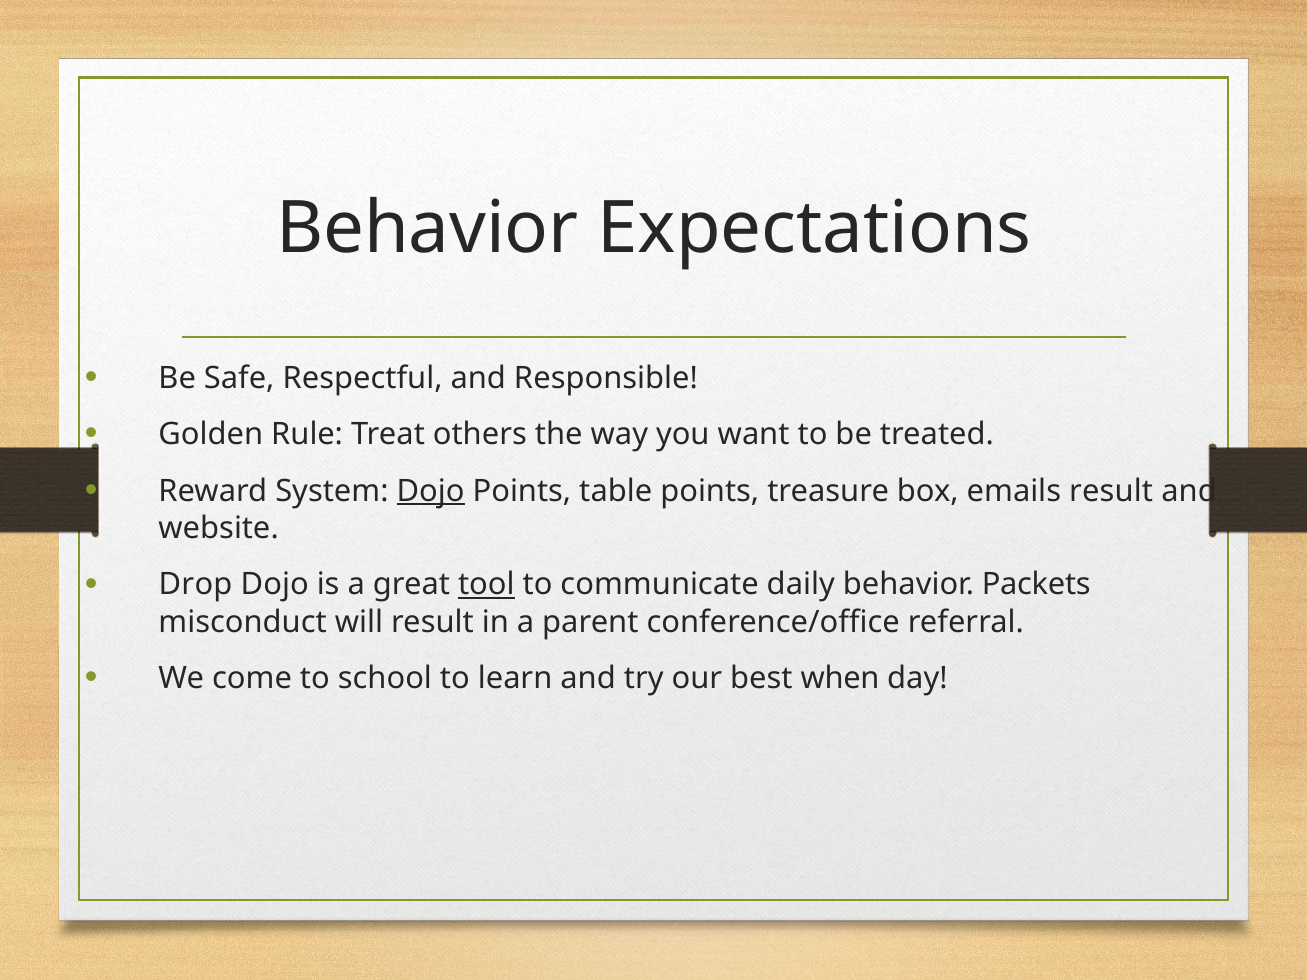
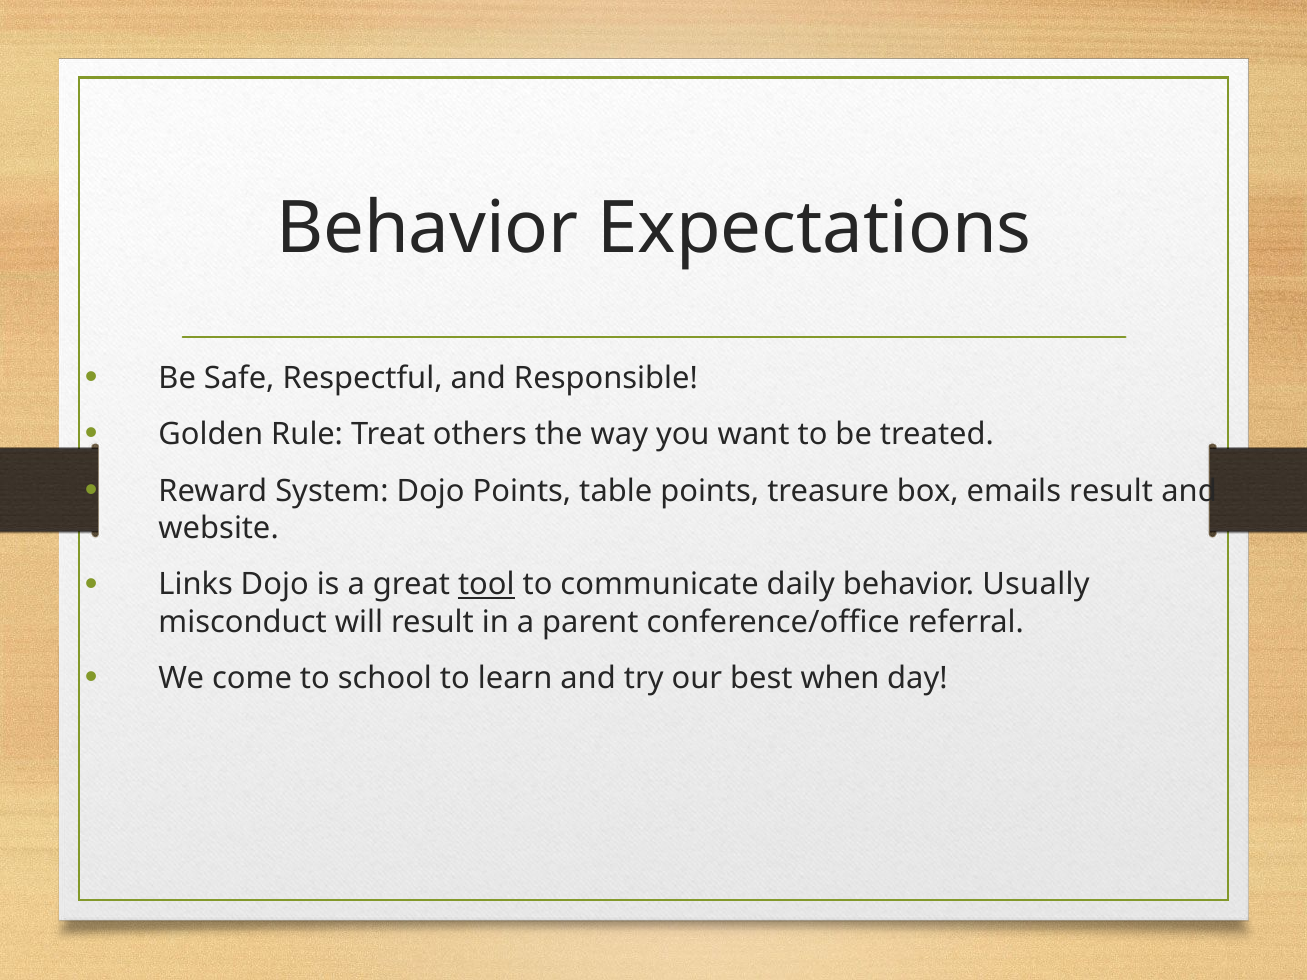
Dojo at (431, 491) underline: present -> none
Drop: Drop -> Links
Packets: Packets -> Usually
